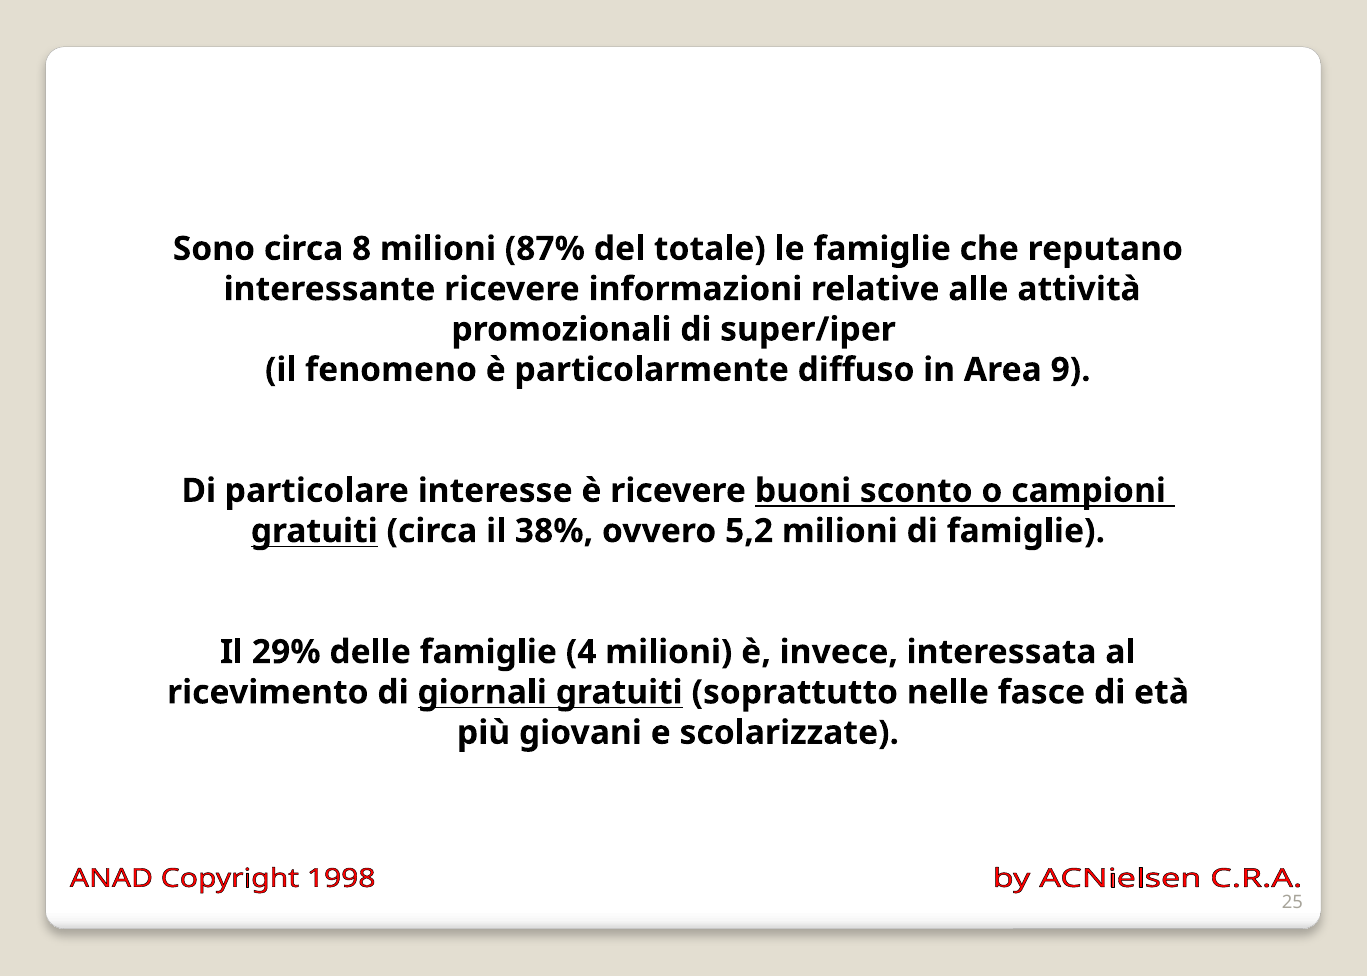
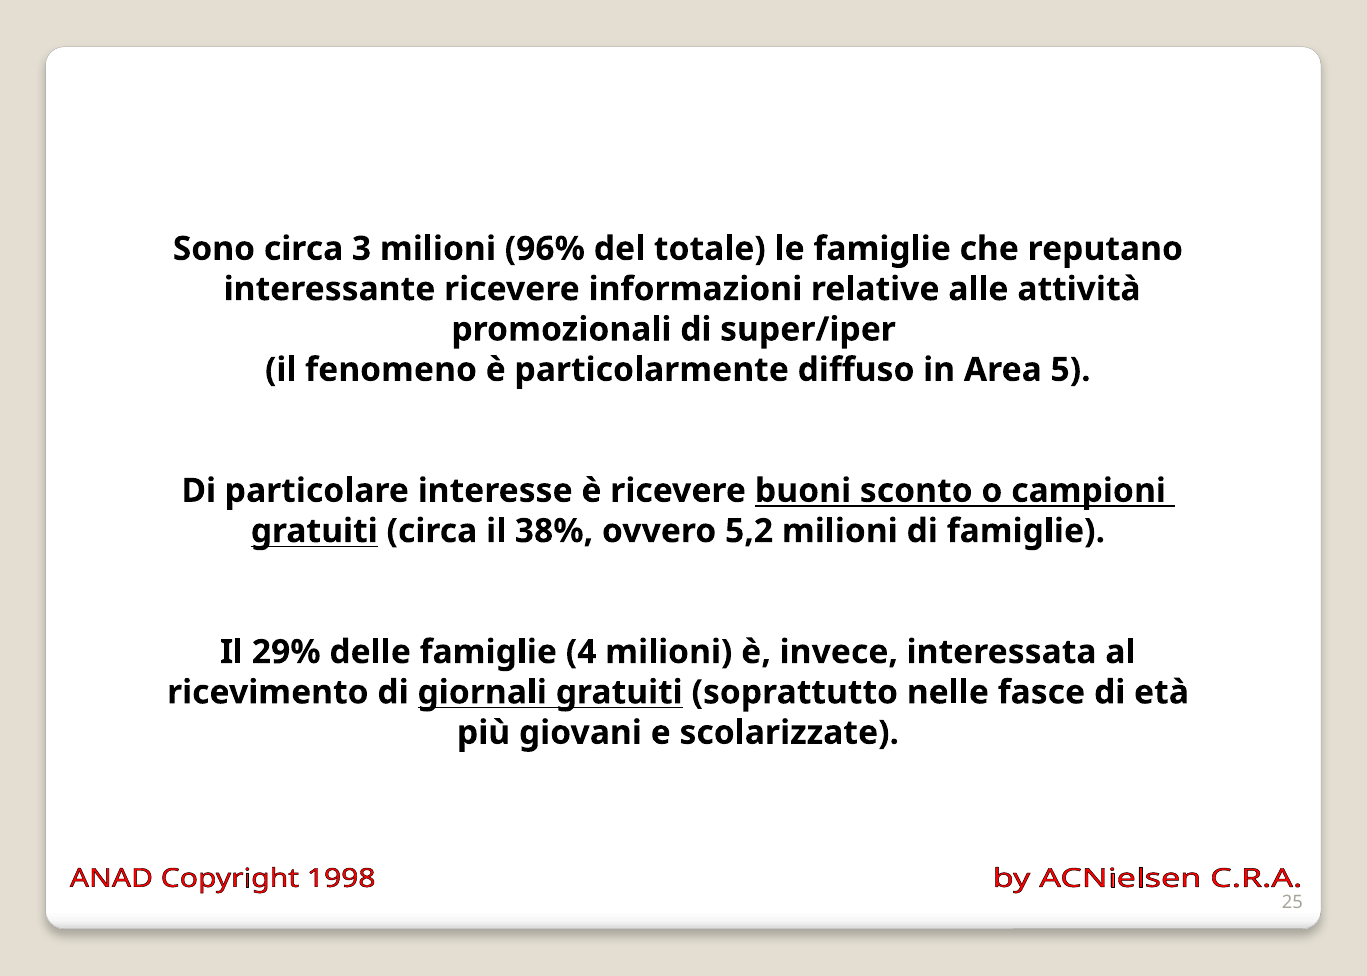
8: 8 -> 3
87%: 87% -> 96%
9: 9 -> 5
